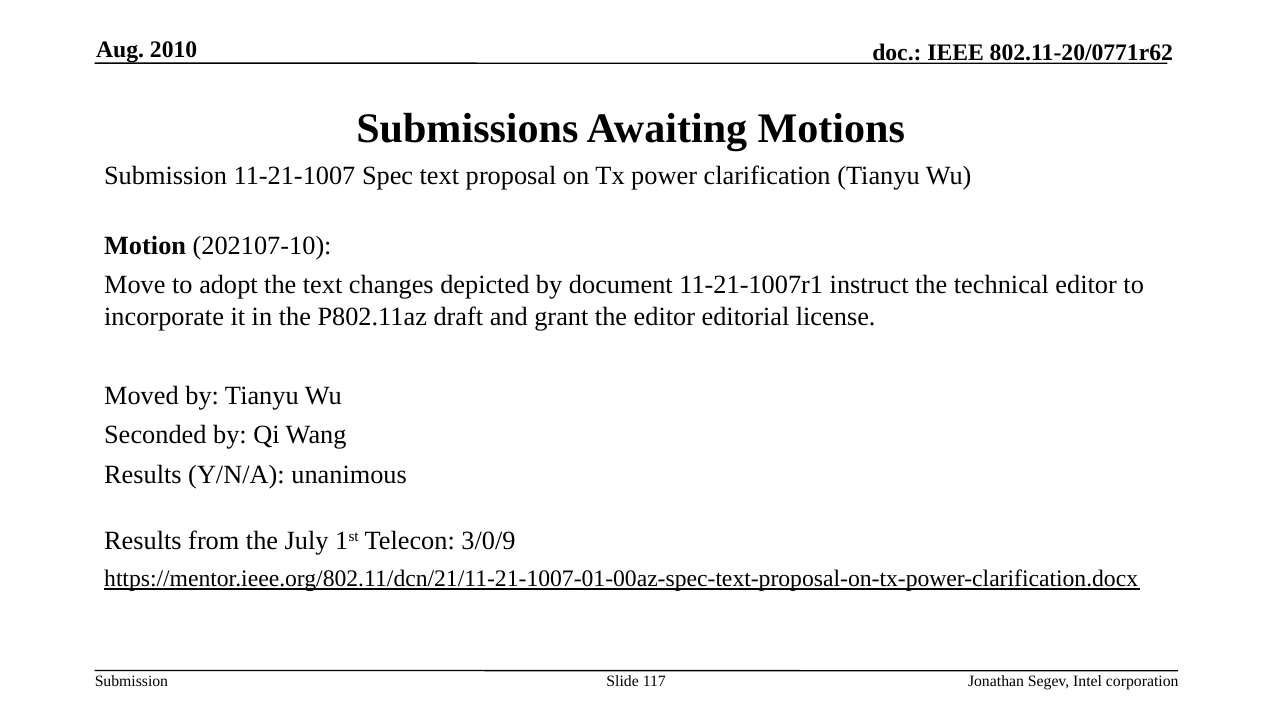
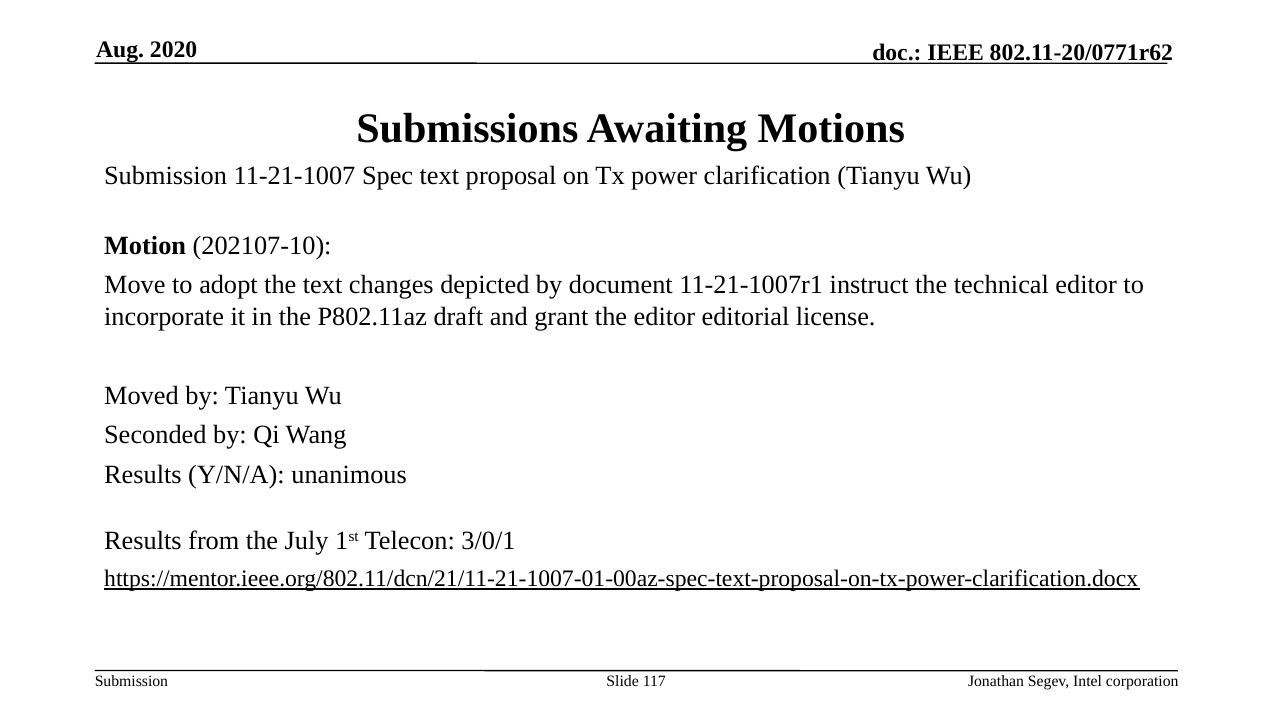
2010: 2010 -> 2020
3/0/9: 3/0/9 -> 3/0/1
